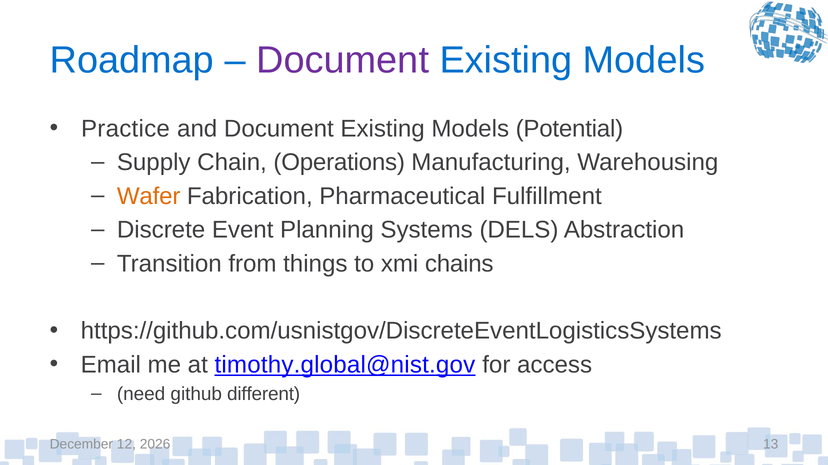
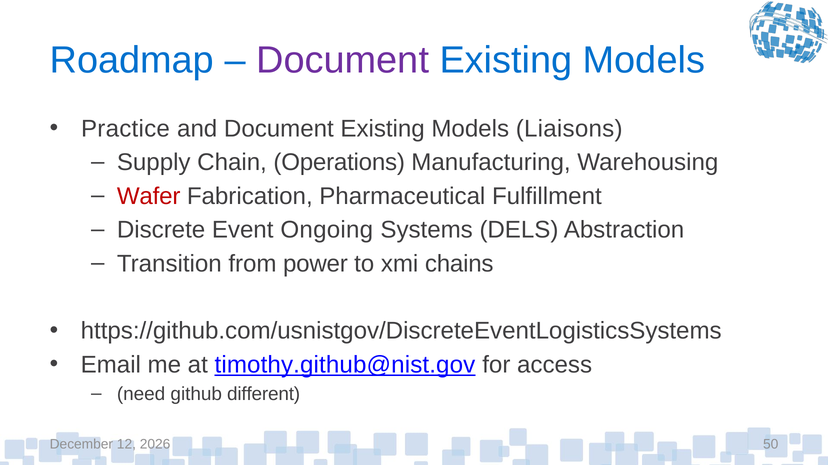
Potential: Potential -> Liaisons
Wafer colour: orange -> red
Planning: Planning -> Ongoing
things: things -> power
timothy.global@nist.gov: timothy.global@nist.gov -> timothy.github@nist.gov
13: 13 -> 50
